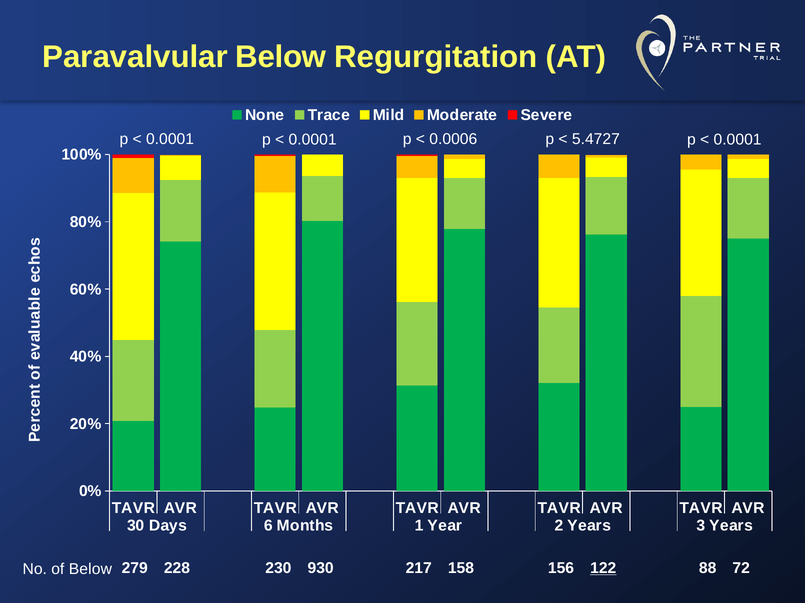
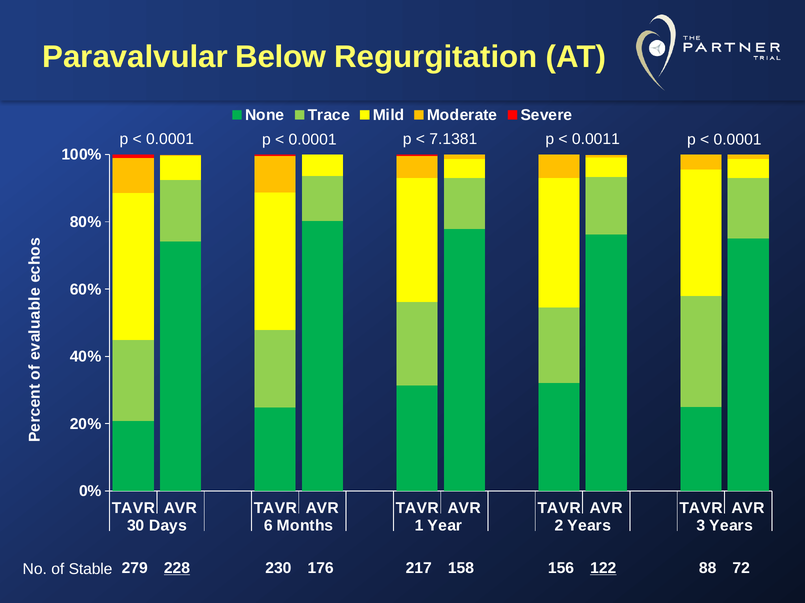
0.0006: 0.0006 -> 7.1381
5.4727: 5.4727 -> 0.0011
228 underline: none -> present
930: 930 -> 176
of Below: Below -> Stable
